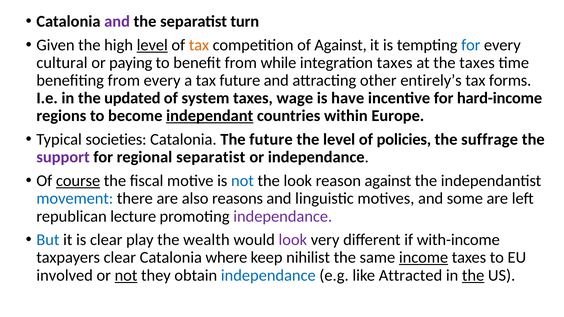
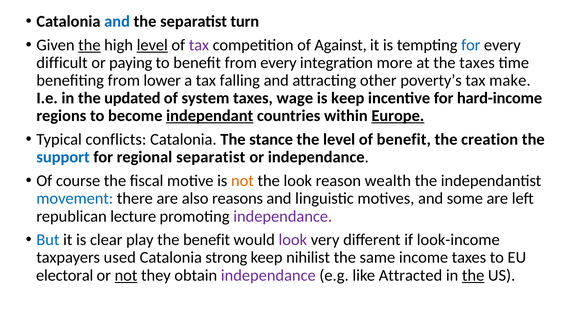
and at (117, 21) colour: purple -> blue
the at (89, 45) underline: none -> present
tax at (199, 45) colour: orange -> purple
cultural: cultural -> difficult
from while: while -> every
integration taxes: taxes -> more
from every: every -> lower
tax future: future -> falling
entirely’s: entirely’s -> poverty’s
forms: forms -> make
is have: have -> keep
Europe underline: none -> present
societies: societies -> conflicts
The future: future -> stance
of policies: policies -> benefit
suffrage: suffrage -> creation
support colour: purple -> blue
course underline: present -> none
not at (242, 181) colour: blue -> orange
reason against: against -> wealth
the wealth: wealth -> benefit
with-income: with-income -> look-income
taxpayers clear: clear -> used
where: where -> strong
income underline: present -> none
involved: involved -> electoral
independance at (268, 275) colour: blue -> purple
